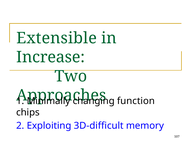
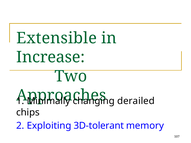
function: function -> derailed
3D-difficult: 3D-difficult -> 3D-tolerant
